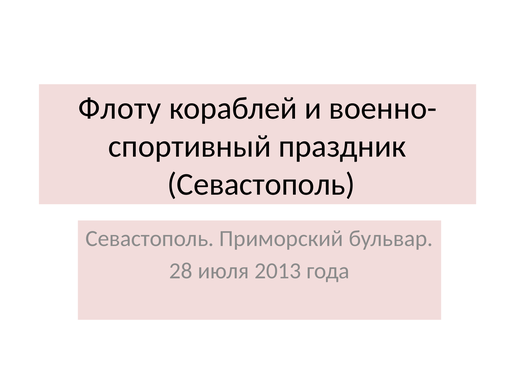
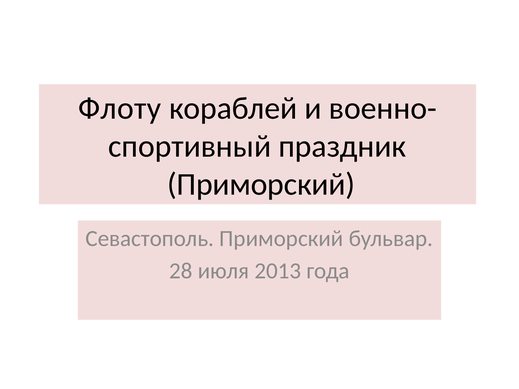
Севастополь at (261, 185): Севастополь -> Приморский
